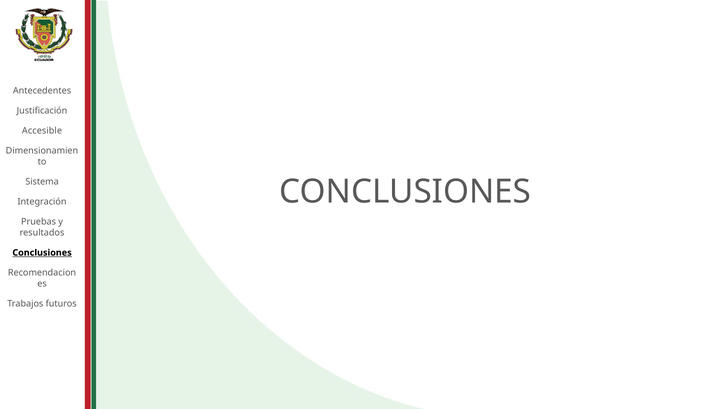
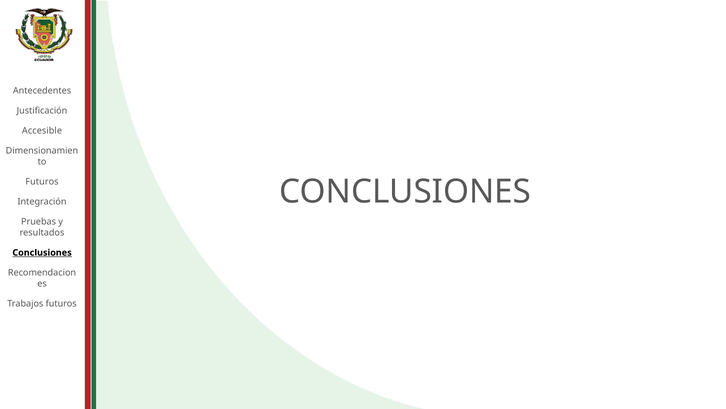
Sistema at (42, 182): Sistema -> Futuros
